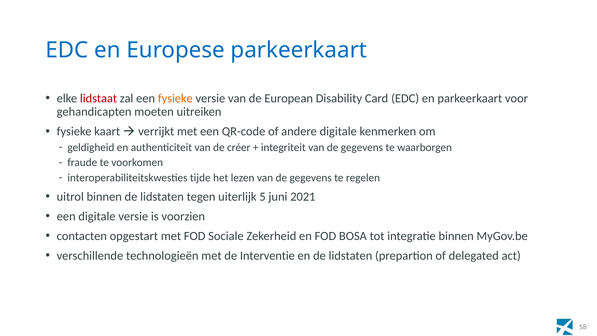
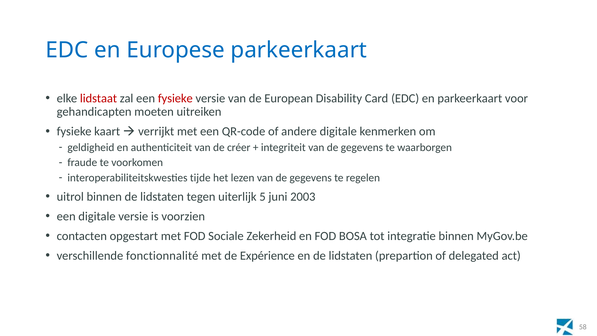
fysieke at (175, 98) colour: orange -> red
2021: 2021 -> 2003
technologieën: technologieën -> fonctionnalité
Interventie: Interventie -> Expérience
